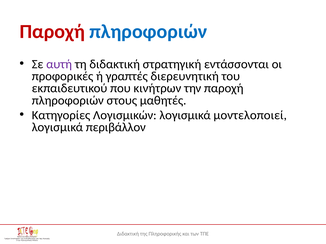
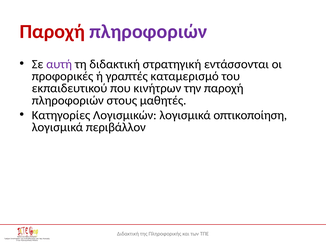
πληροφοριών at (148, 32) colour: blue -> purple
διερευνητική: διερευνητική -> καταμερισμό
μοντελοποιεί: μοντελοποιεί -> οπτικοποίηση
